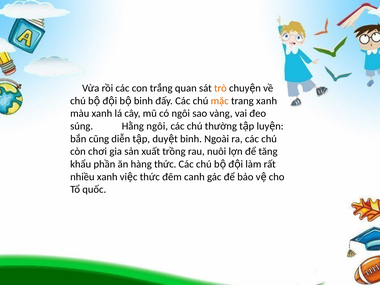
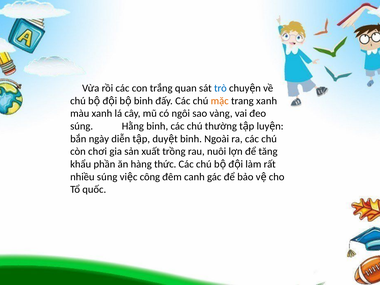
trò colour: orange -> blue
Hằng ngôi: ngôi -> binh
cũng: cũng -> ngày
nhiều xanh: xanh -> súng
thức at (150, 177): thức -> công
